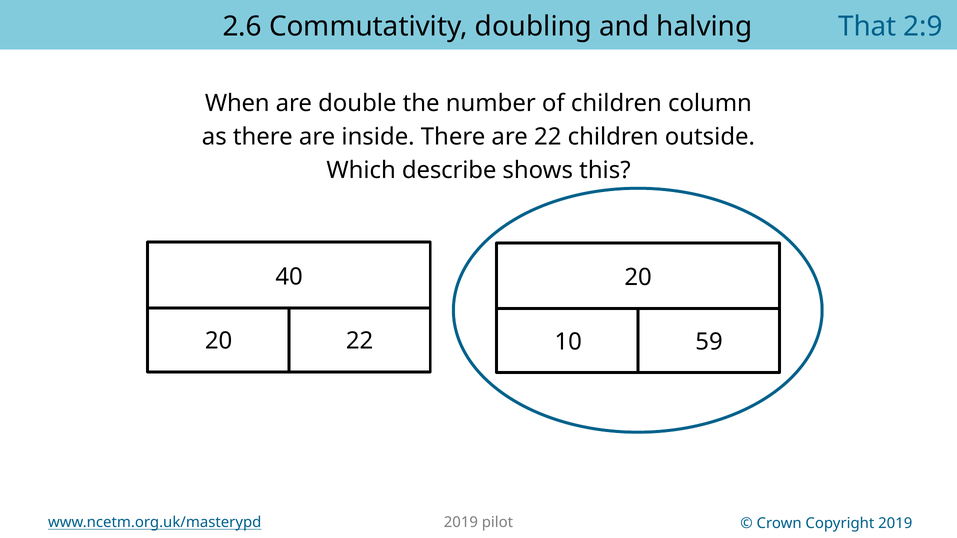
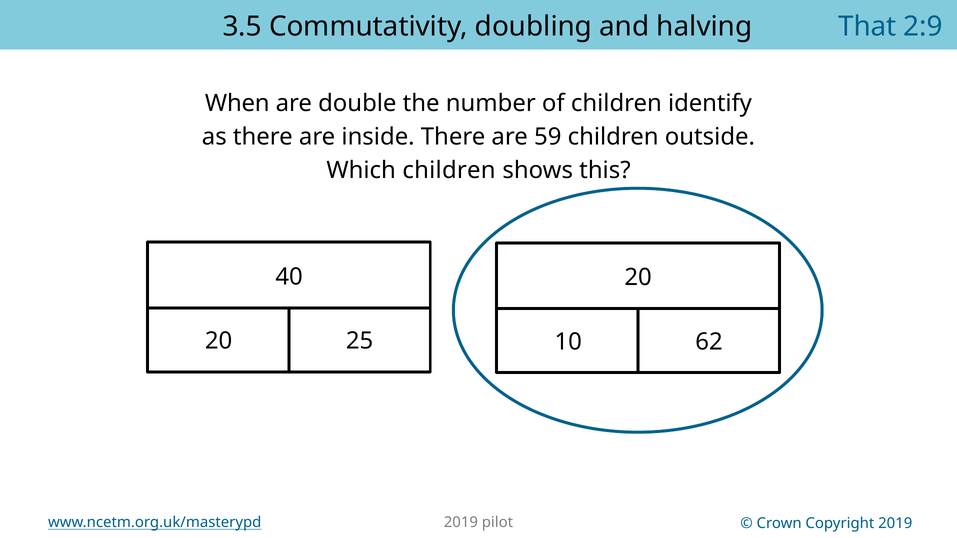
2.6: 2.6 -> 3.5
column: column -> identify
are 22: 22 -> 59
Which describe: describe -> children
20 22: 22 -> 25
59: 59 -> 62
